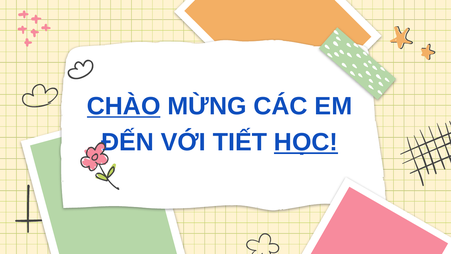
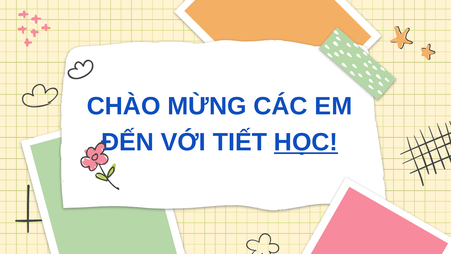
CHÀO underline: present -> none
